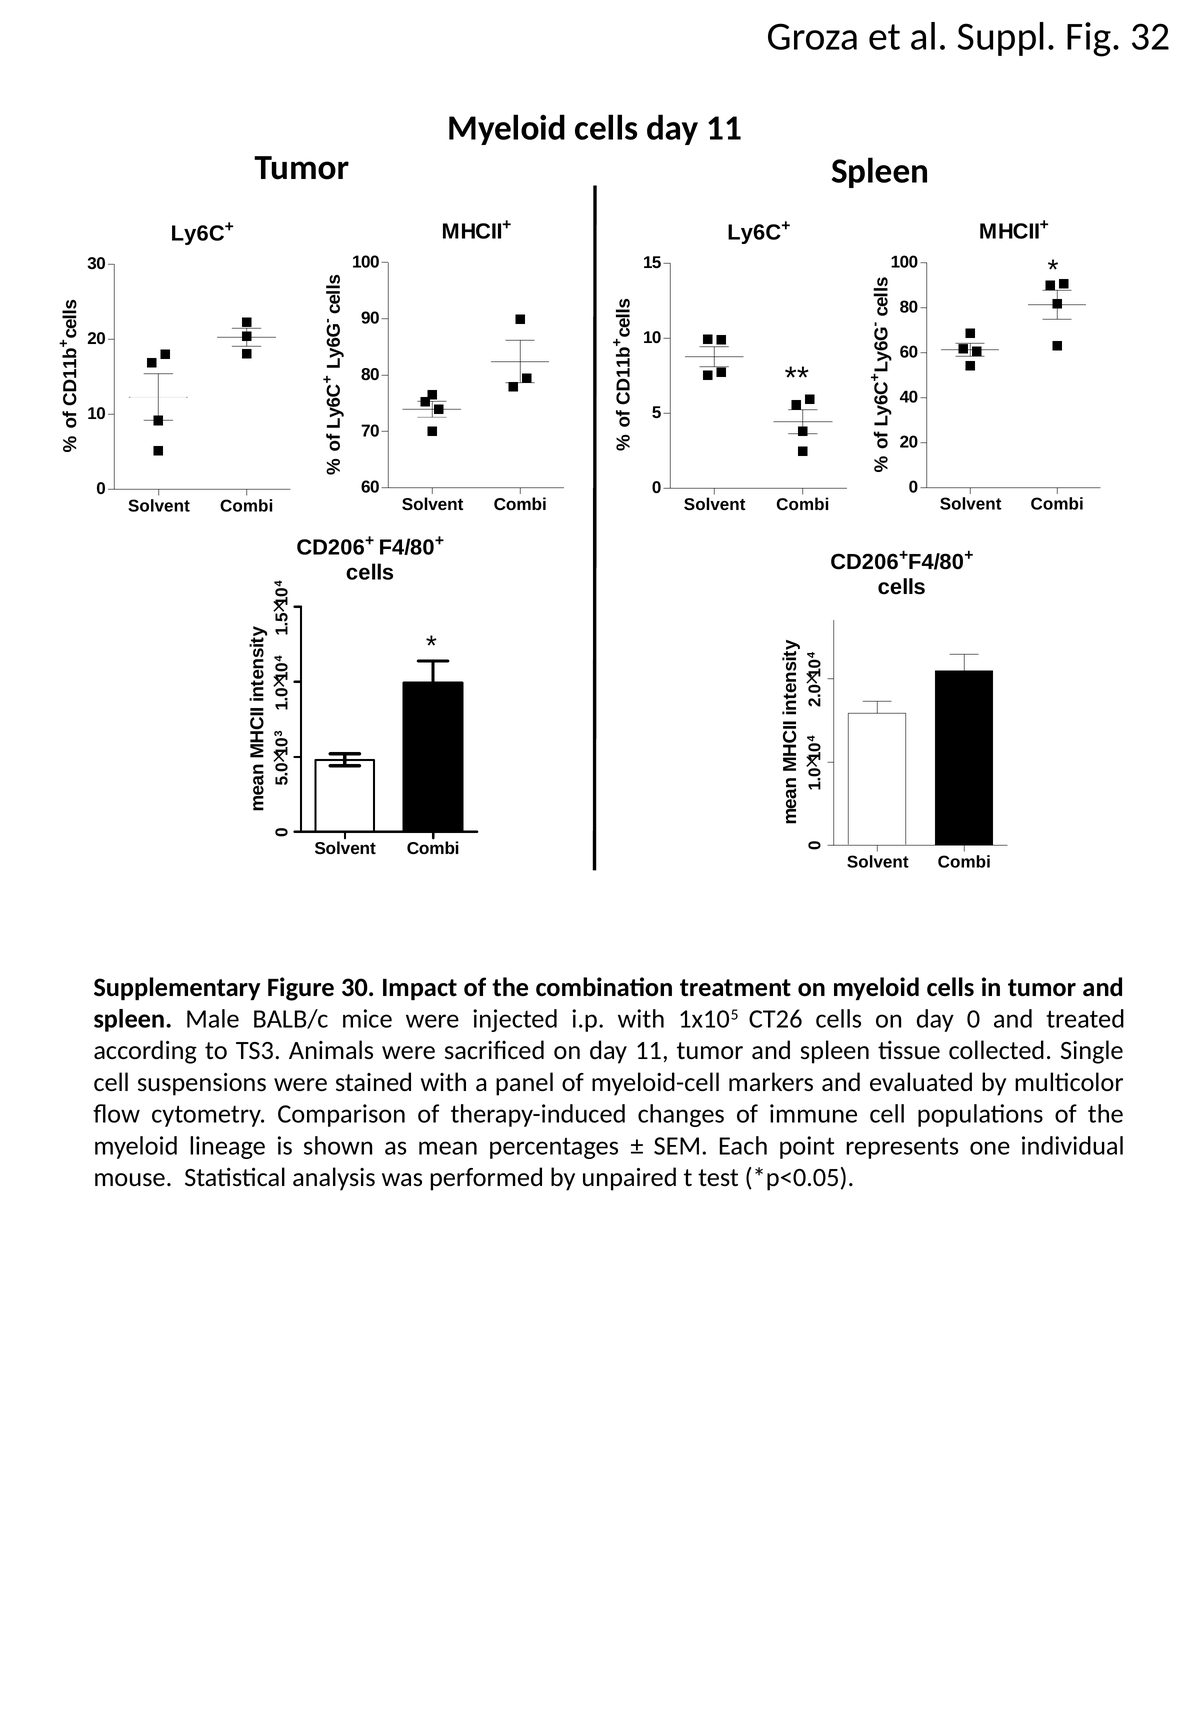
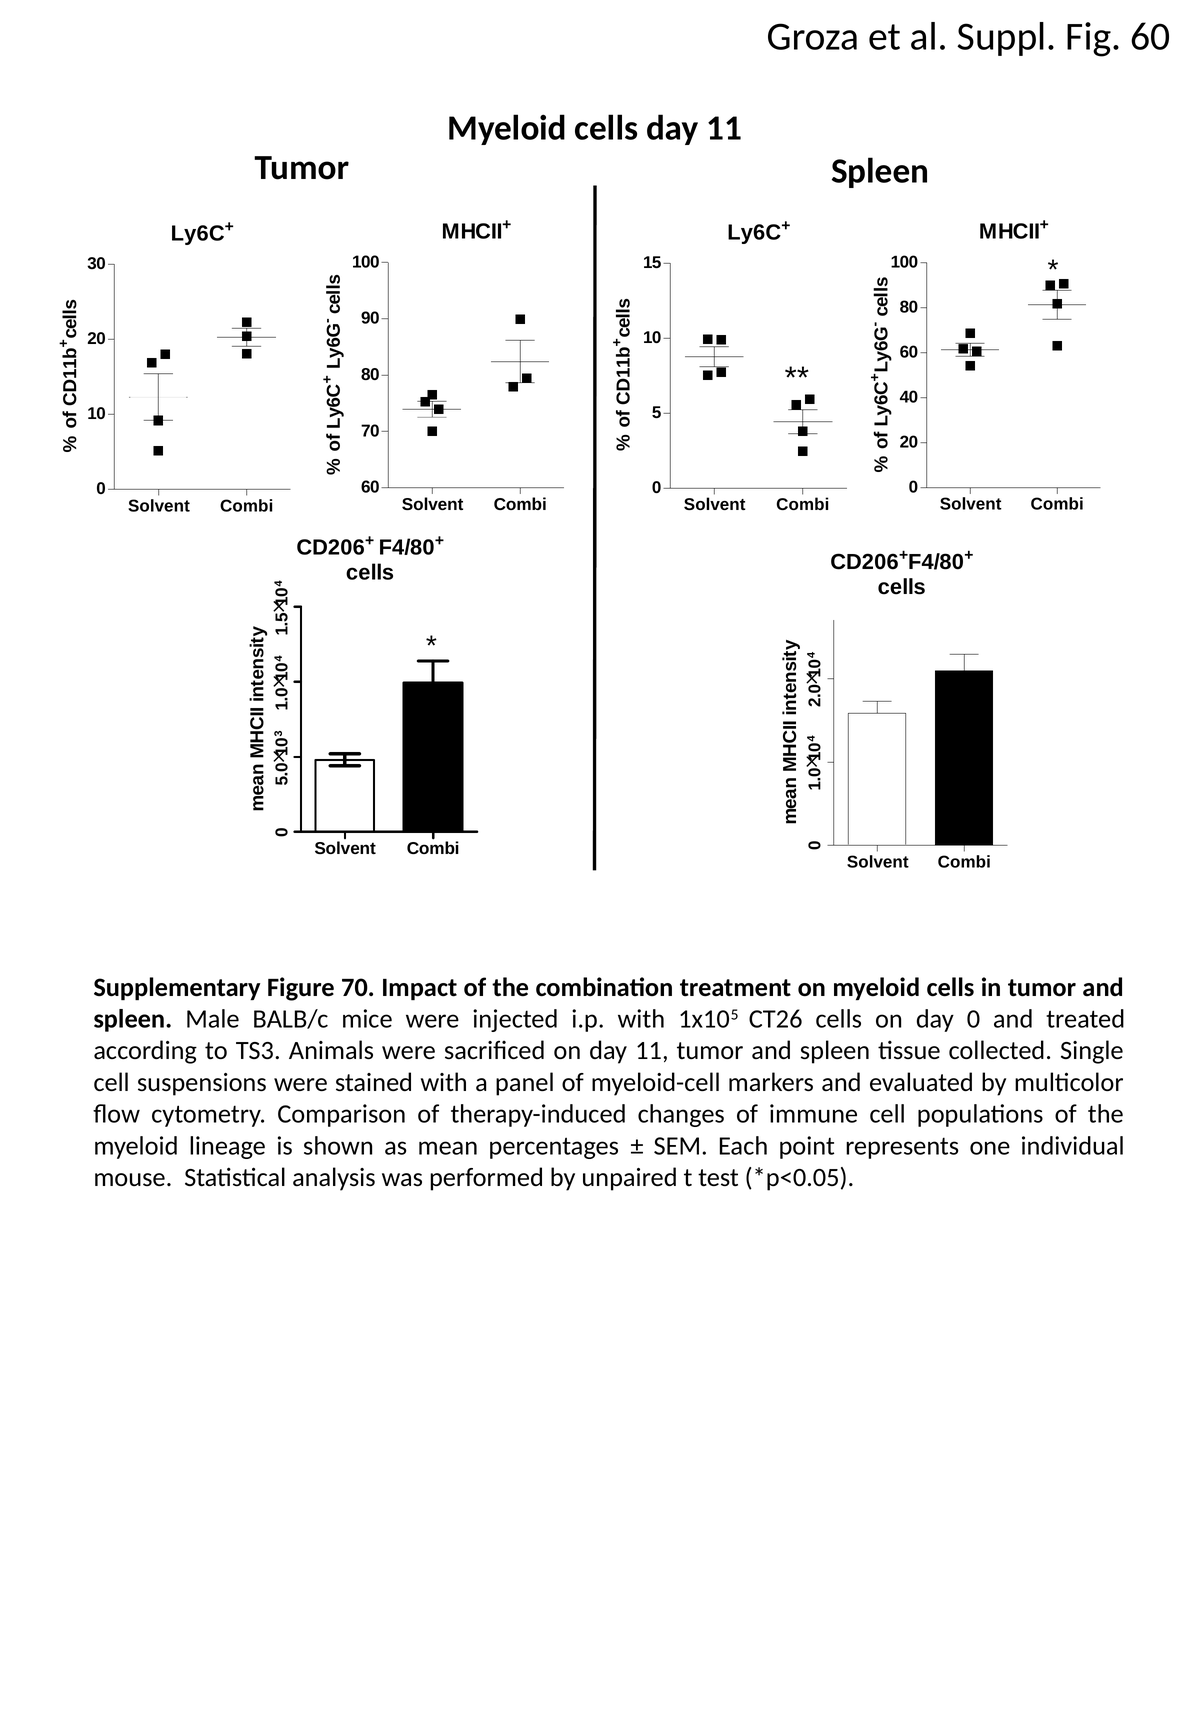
Fig 32: 32 -> 60
Figure 30: 30 -> 70
